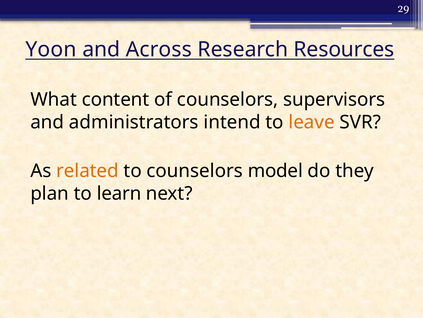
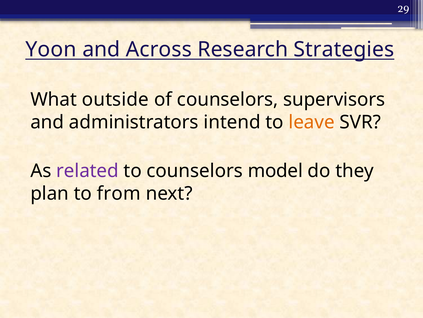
Resources: Resources -> Strategies
content: content -> outside
related colour: orange -> purple
learn: learn -> from
